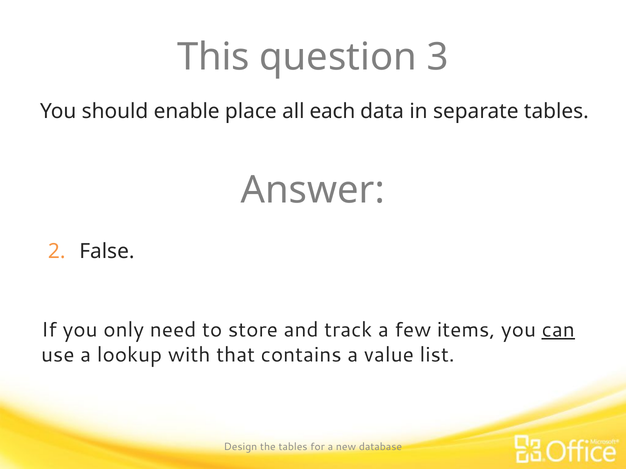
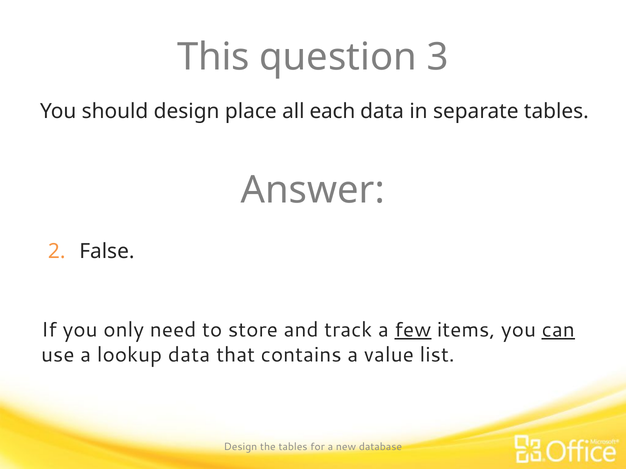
should enable: enable -> design
few underline: none -> present
lookup with: with -> data
